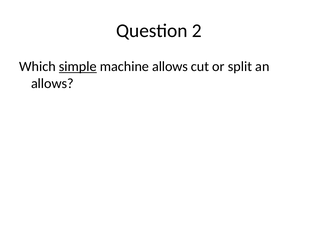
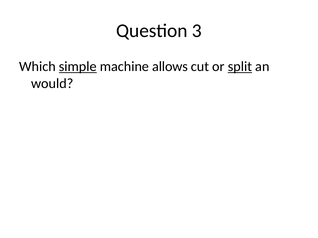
2: 2 -> 3
split underline: none -> present
allows at (52, 84): allows -> would
